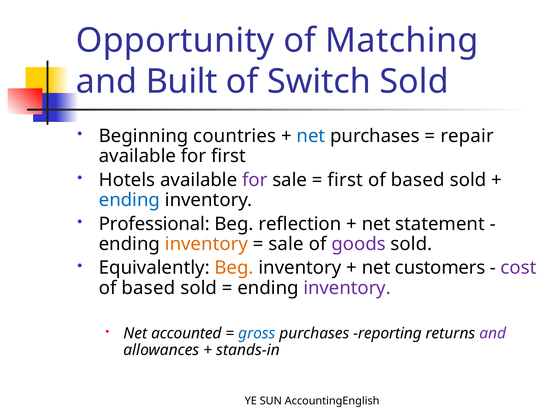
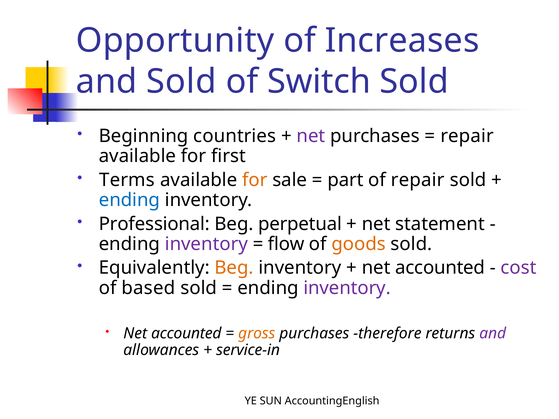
Matching: Matching -> Increases
and Built: Built -> Sold
net at (311, 136) colour: blue -> purple
Hotels: Hotels -> Terms
for at (255, 180) colour: purple -> orange
first at (345, 180): first -> part
based at (418, 180): based -> repair
reflection: reflection -> perpetual
inventory at (206, 244) colour: orange -> purple
sale at (286, 244): sale -> flow
goods colour: purple -> orange
customers at (440, 268): customers -> accounted
gross colour: blue -> orange
reporting: reporting -> therefore
stands-in: stands-in -> service-in
